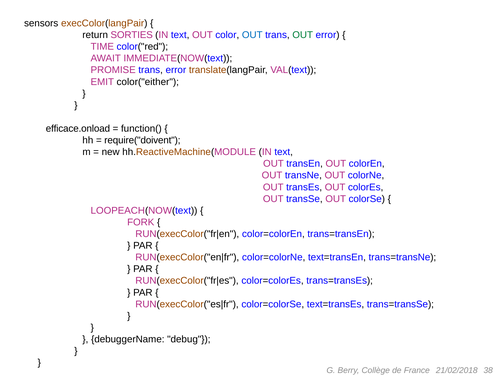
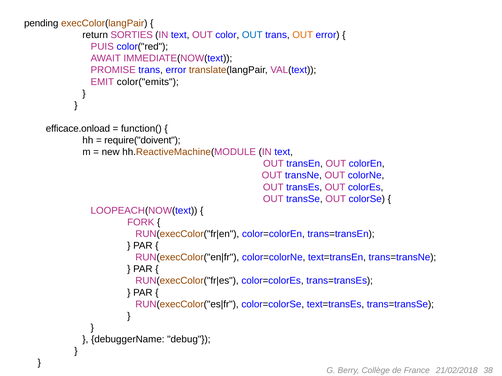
sensors: sensors -> pending
OUT at (303, 35) colour: green -> orange
TIME: TIME -> PUIS
color("either: color("either -> color("emits
